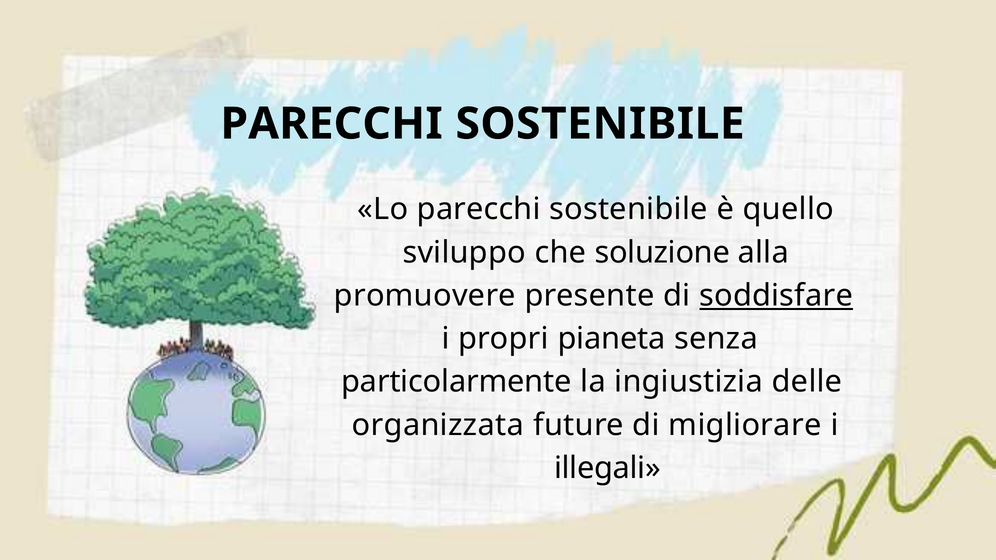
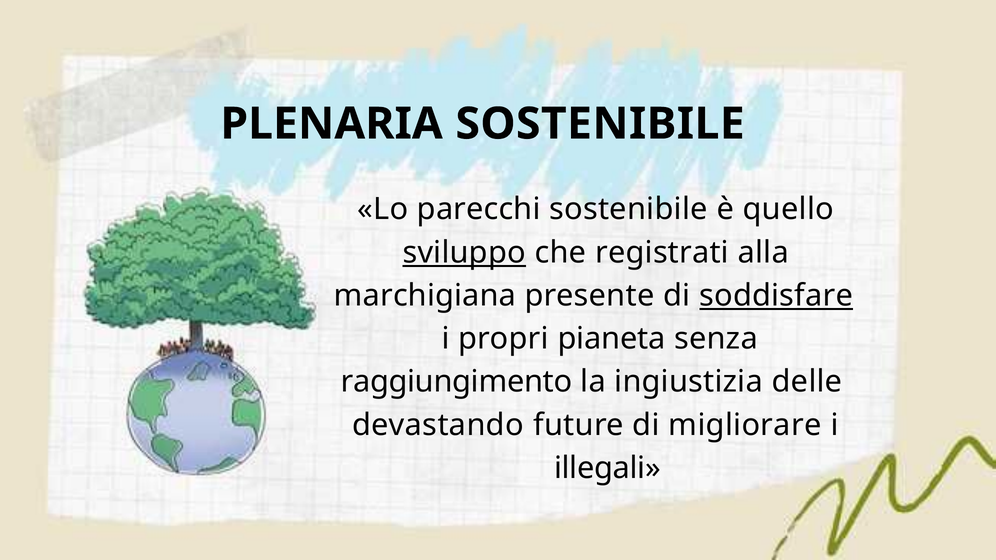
PARECCHI at (332, 124): PARECCHI -> PLENARIA
sviluppo underline: none -> present
soluzione: soluzione -> registrati
promuovere: promuovere -> marchigiana
particolarmente: particolarmente -> raggiungimento
organizzata: organizzata -> devastando
